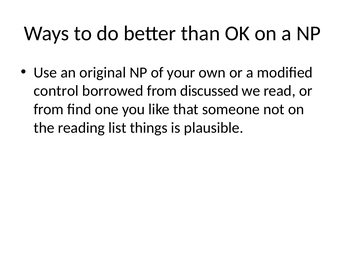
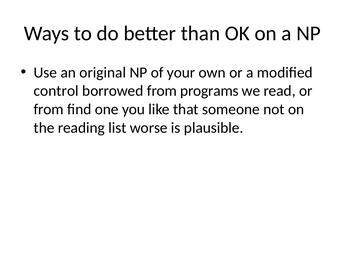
discussed: discussed -> programs
things: things -> worse
